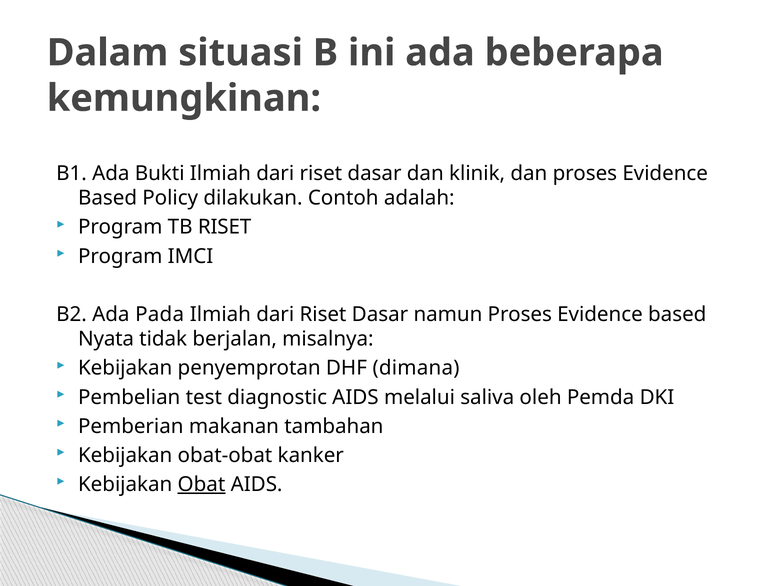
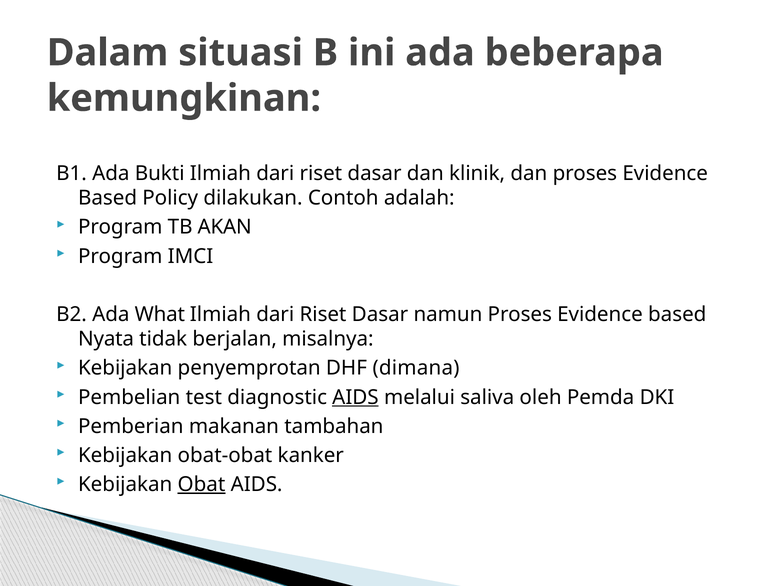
TB RISET: RISET -> AKAN
Pada: Pada -> What
AIDS at (355, 397) underline: none -> present
